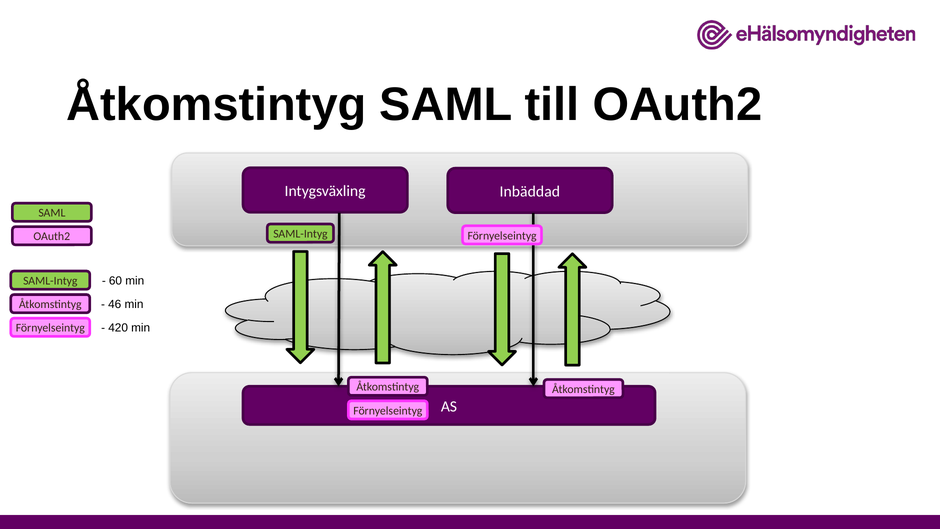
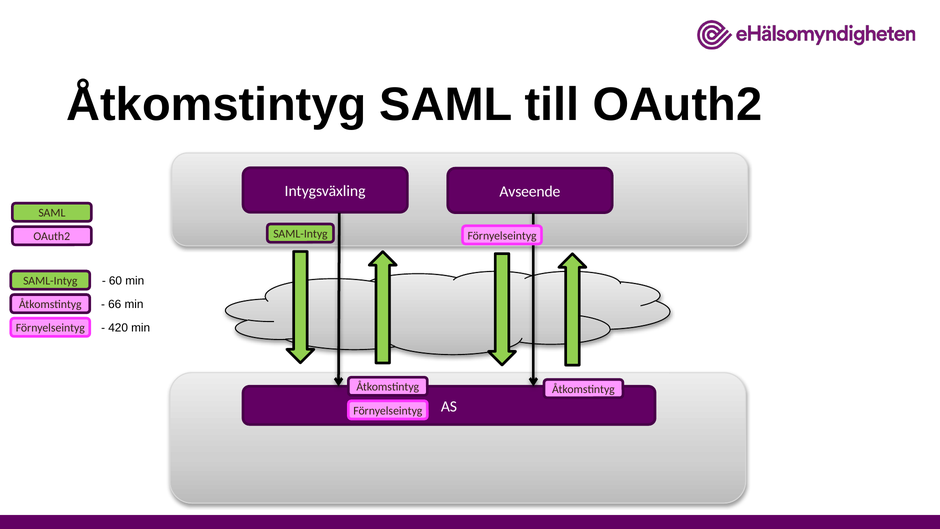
Inbäddad: Inbäddad -> Avseende
46: 46 -> 66
